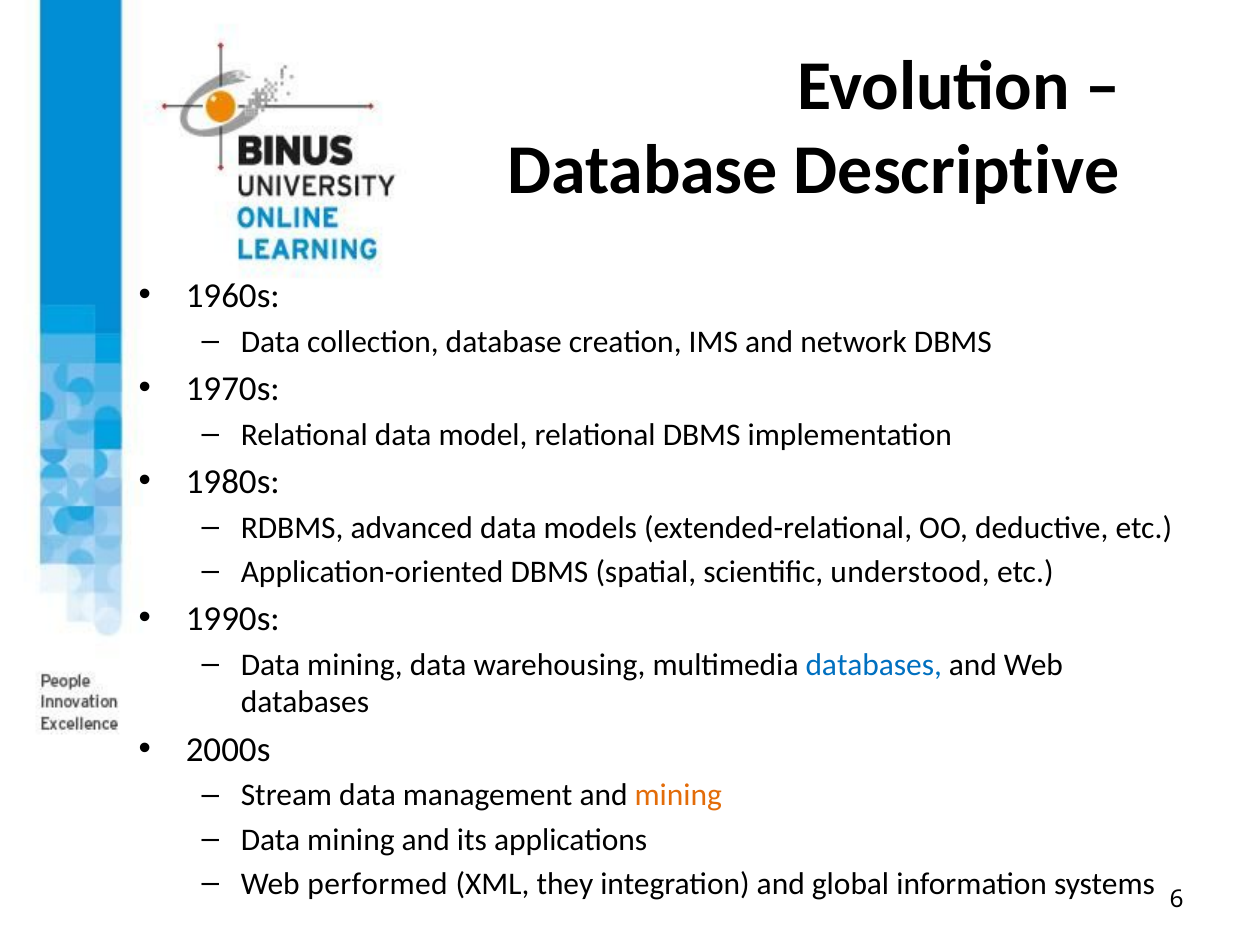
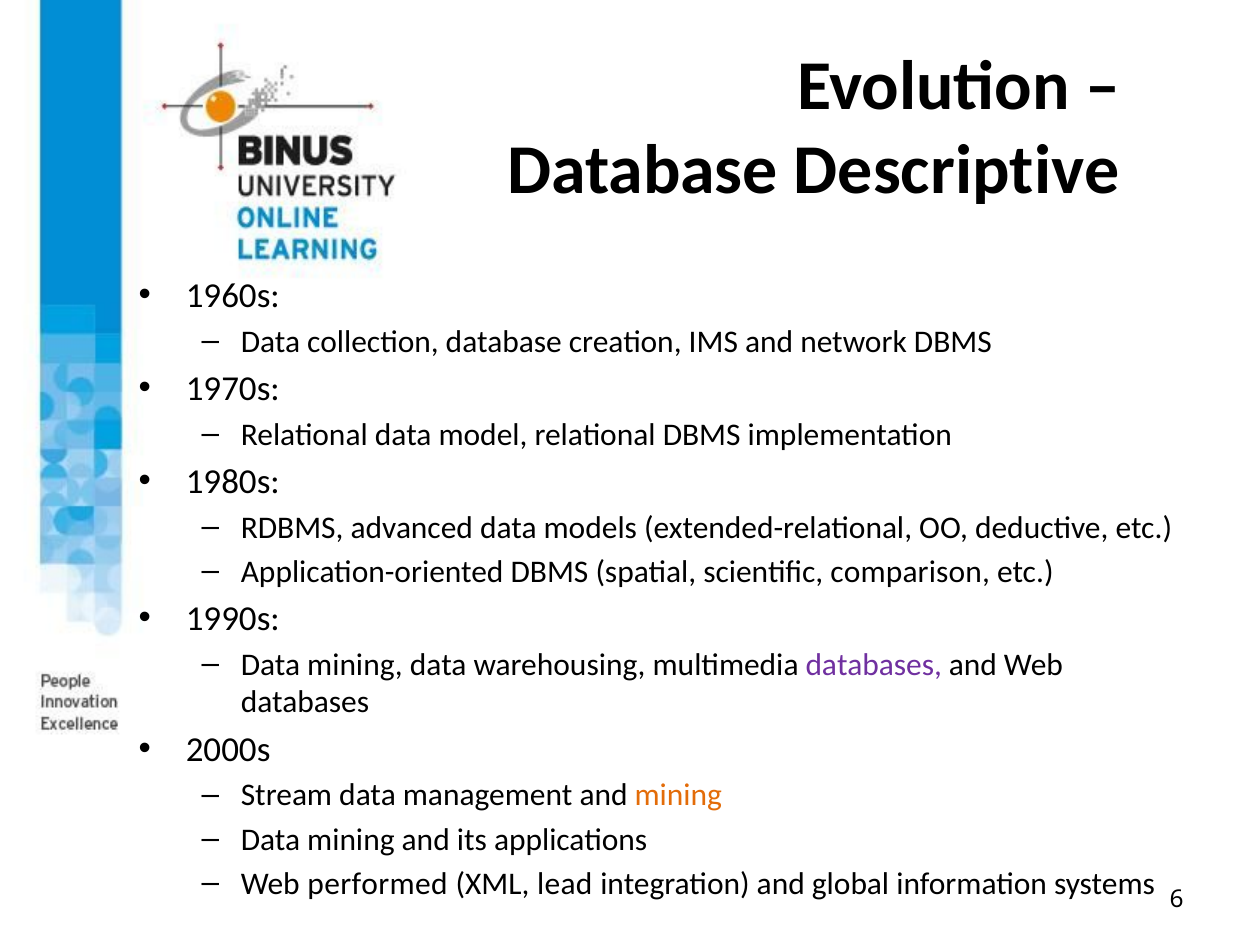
understood: understood -> comparison
databases at (874, 665) colour: blue -> purple
they: they -> lead
